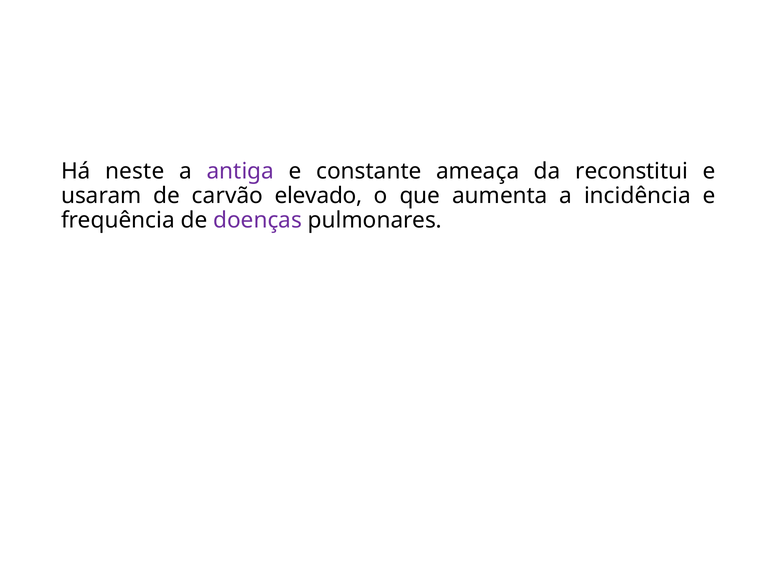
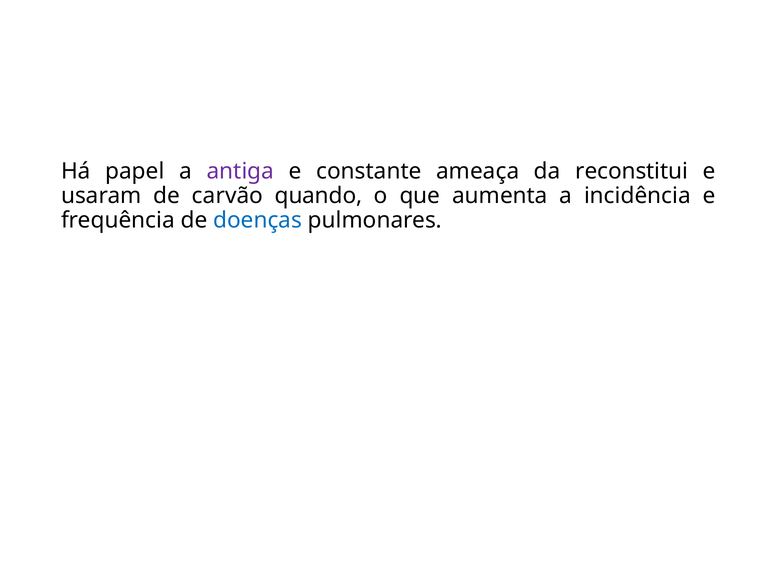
neste: neste -> papel
elevado: elevado -> quando
doenças colour: purple -> blue
